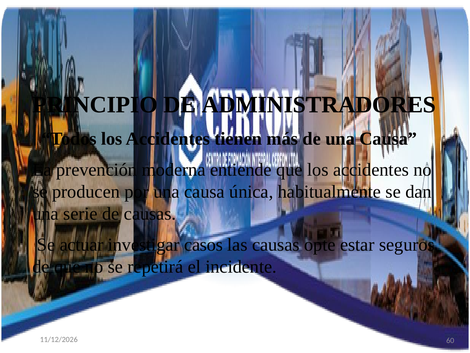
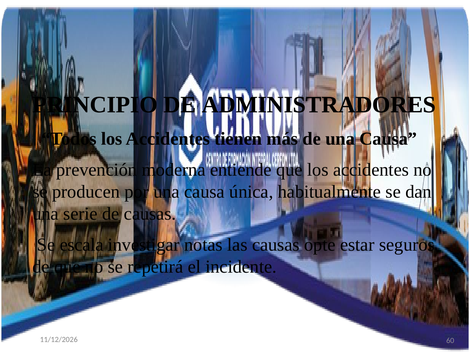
actuar: actuar -> escala
casos: casos -> notas
